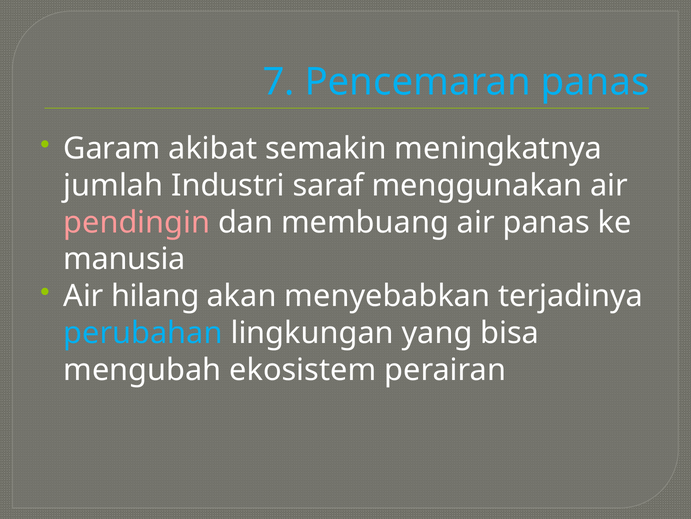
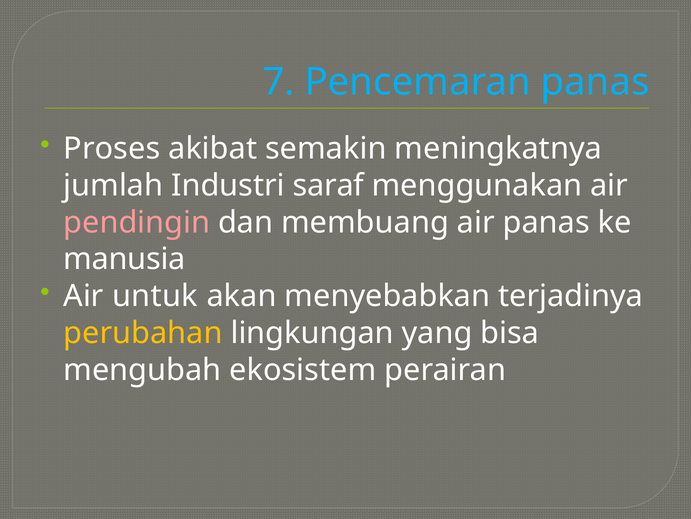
Garam: Garam -> Proses
hilang: hilang -> untuk
perubahan colour: light blue -> yellow
